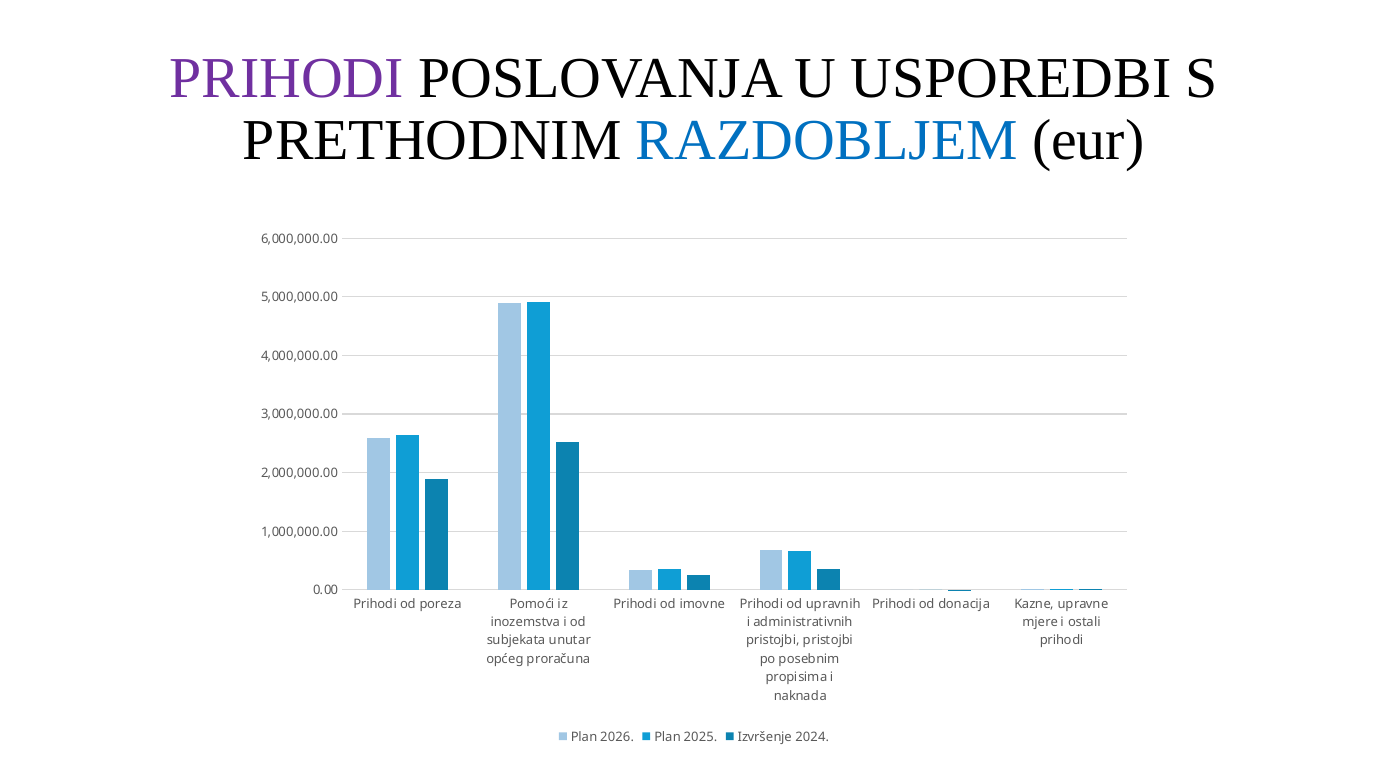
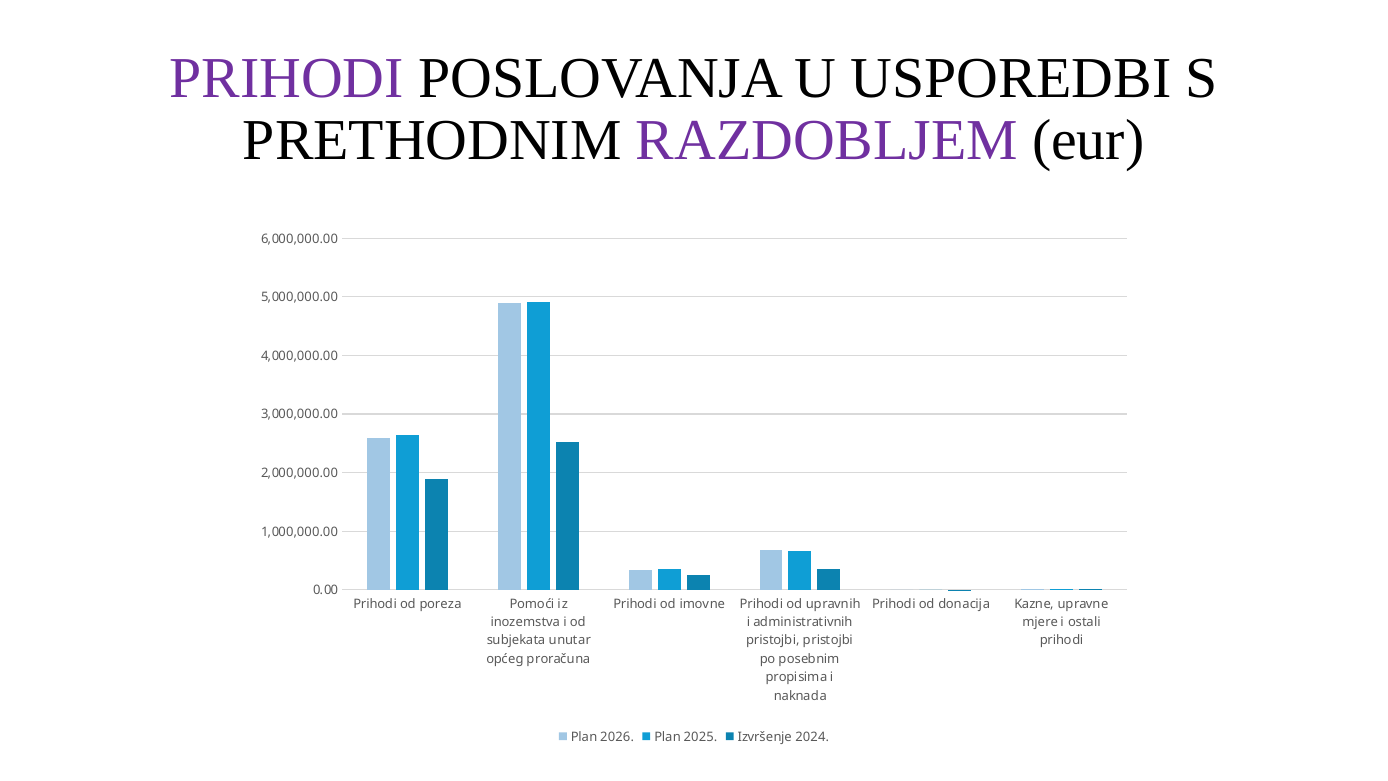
RAZDOBLJEM colour: blue -> purple
